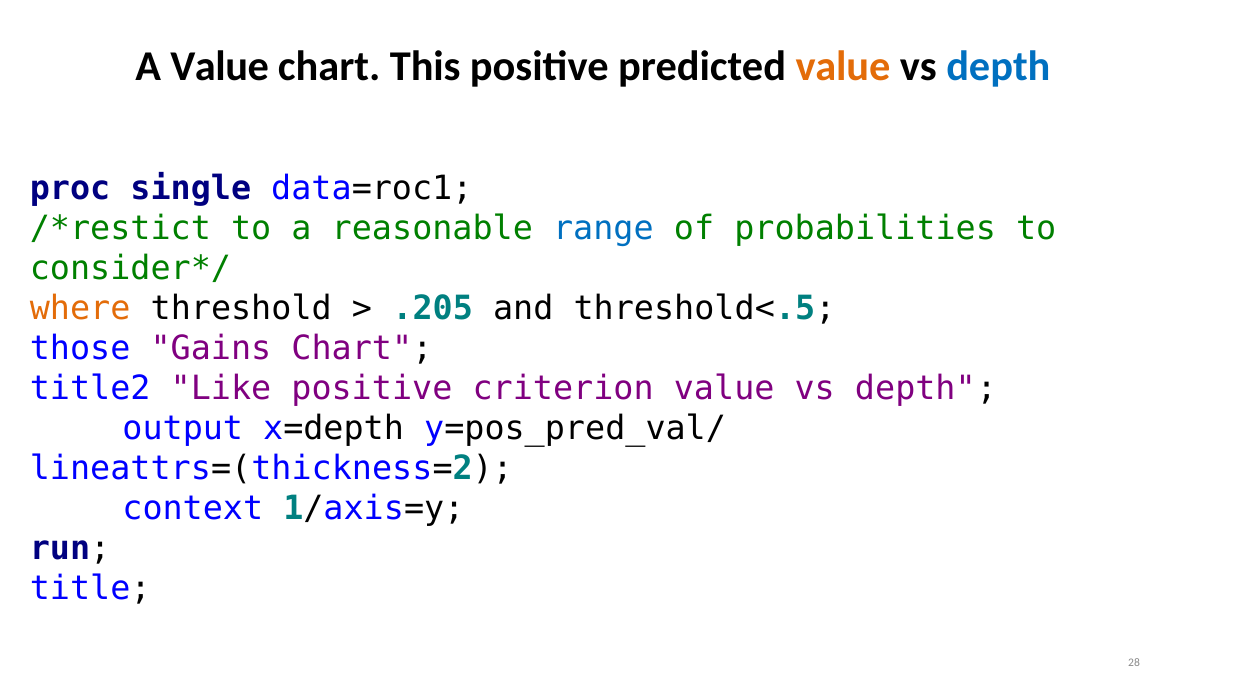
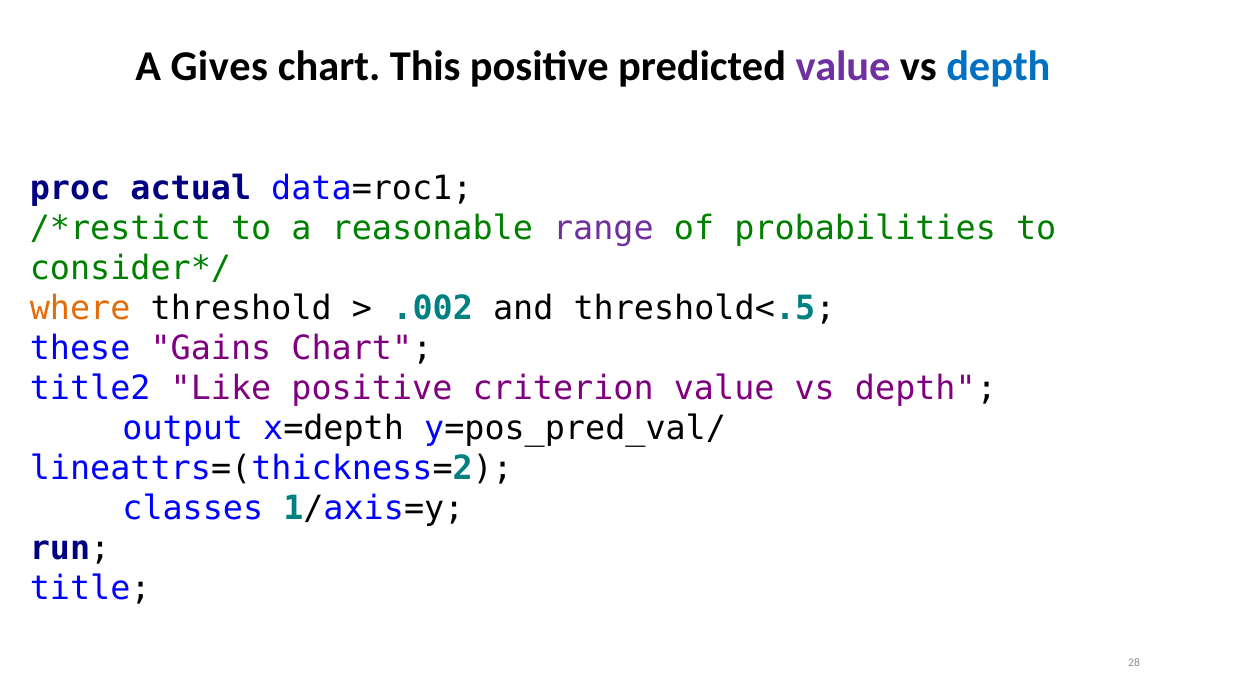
A Value: Value -> Gives
value at (843, 67) colour: orange -> purple
single: single -> actual
range colour: blue -> purple
.205: .205 -> .002
those: those -> these
context: context -> classes
